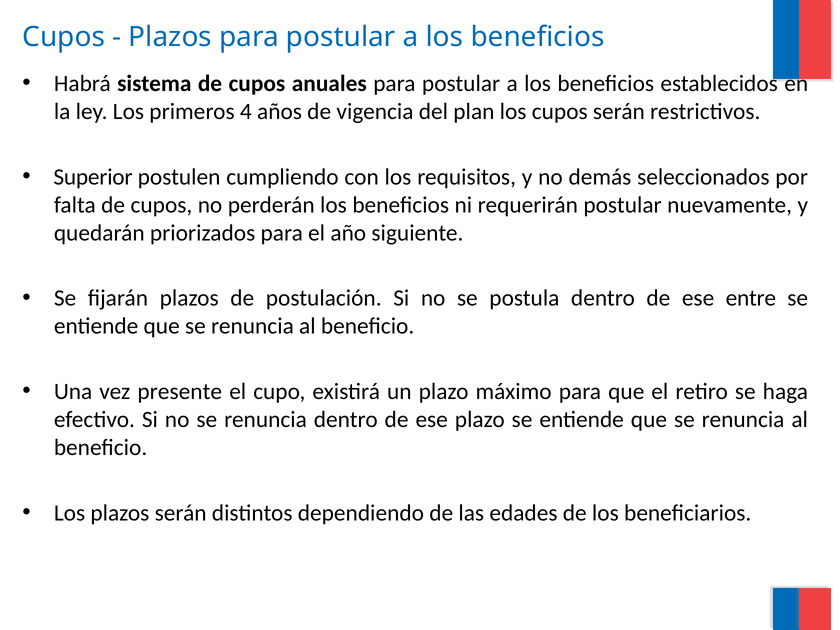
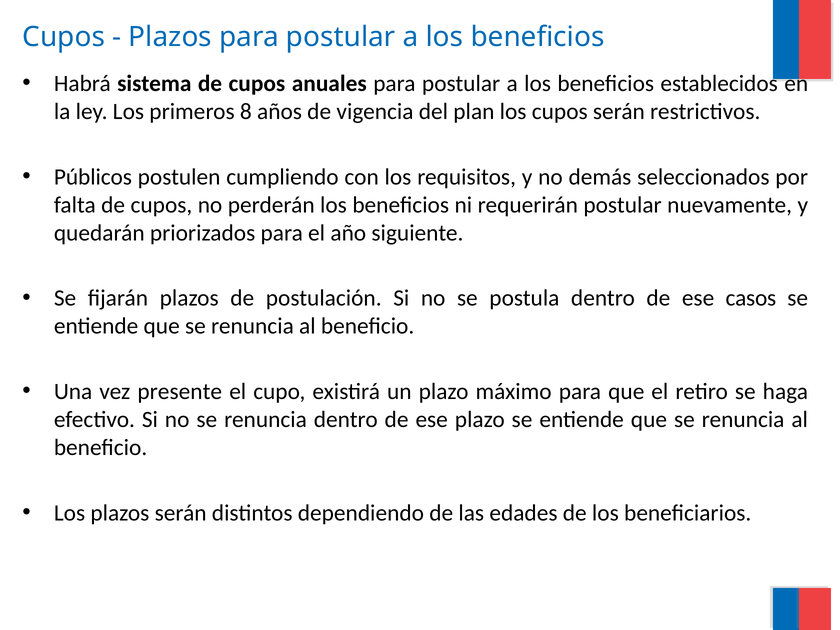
4: 4 -> 8
Superior: Superior -> Públicos
entre: entre -> casos
